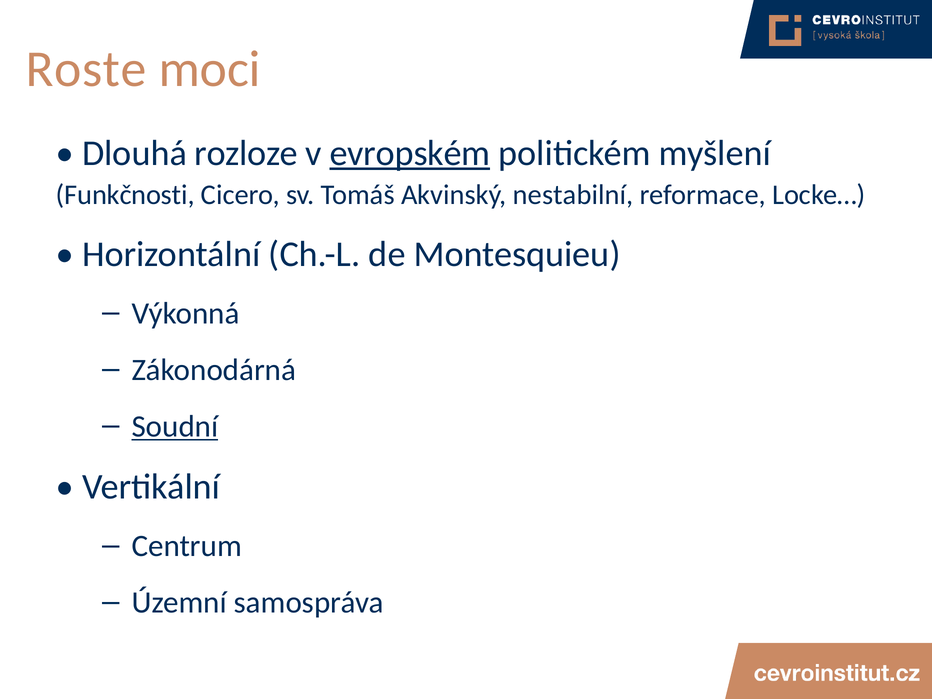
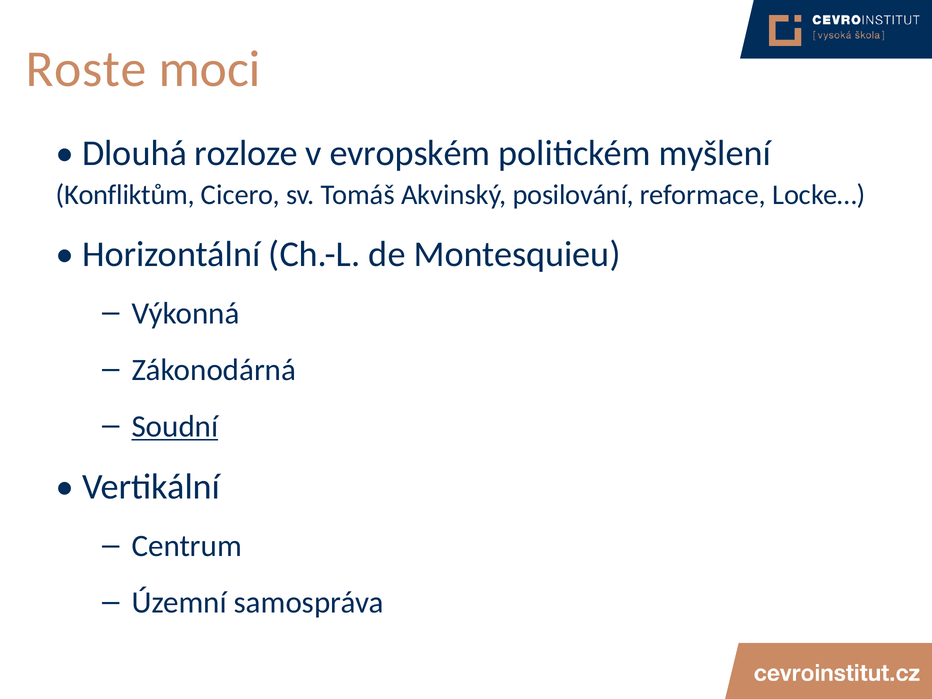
evropském underline: present -> none
Funkčnosti: Funkčnosti -> Konfliktům
nestabilní: nestabilní -> posilování
